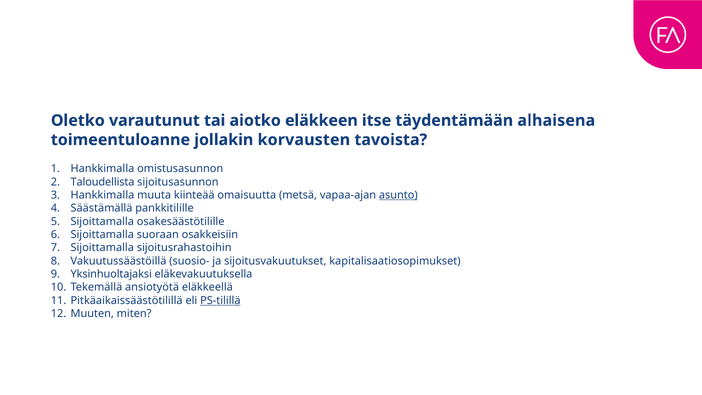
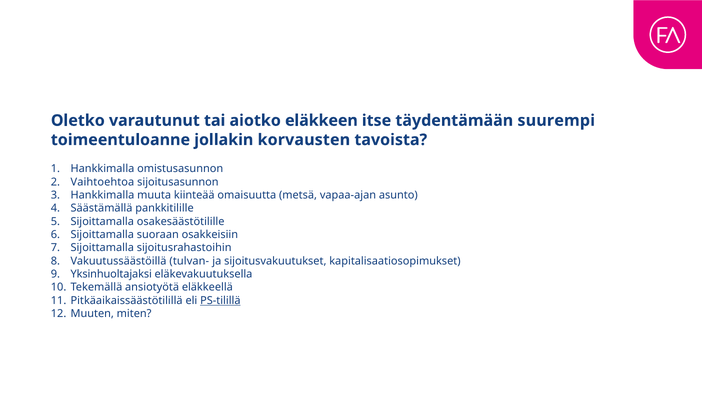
alhaisena: alhaisena -> suurempi
Taloudellista: Taloudellista -> Vaihtoehtoa
asunto underline: present -> none
suosio-: suosio- -> tulvan-
